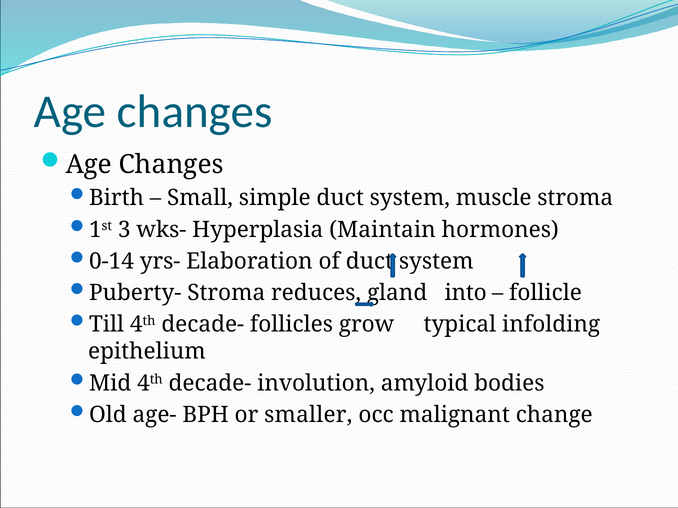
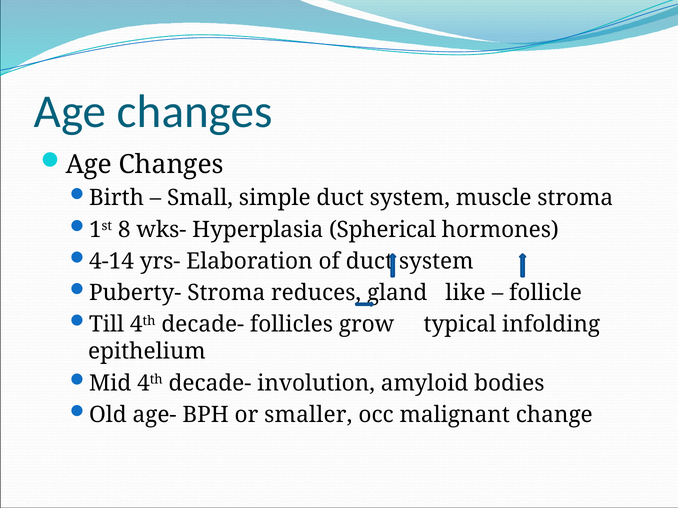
3: 3 -> 8
Maintain: Maintain -> Spherical
0-14: 0-14 -> 4-14
into: into -> like
